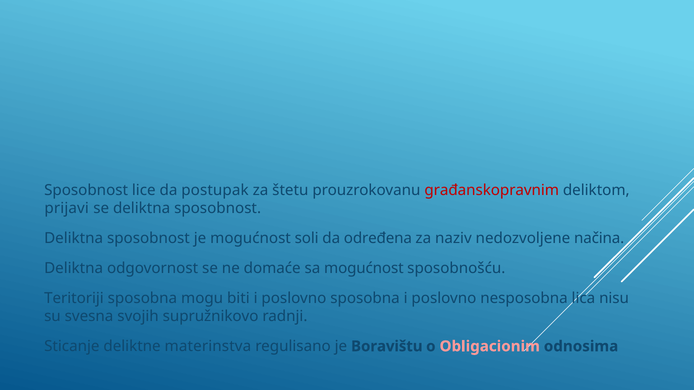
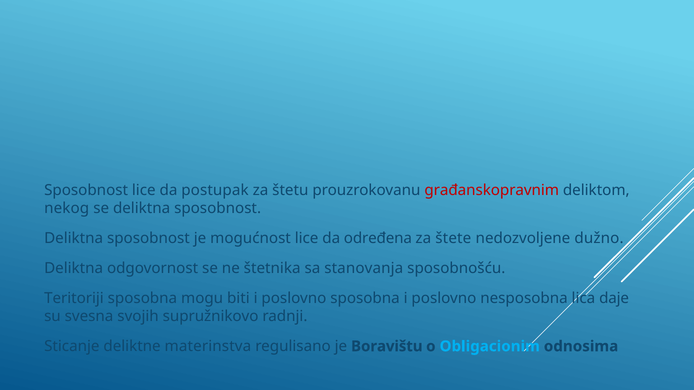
prijavi: prijavi -> nekog
mogućnost soli: soli -> lice
naziv: naziv -> štete
načina: načina -> dužno
domaće: domaće -> štetnika
sa mogućnost: mogućnost -> stanovanja
nisu: nisu -> daje
Obligacionim colour: pink -> light blue
